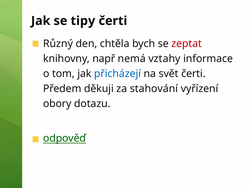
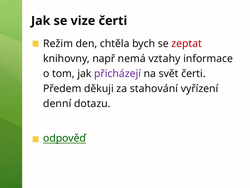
tipy: tipy -> vize
Různý: Různý -> Režim
přicházejí colour: blue -> purple
obory: obory -> denní
